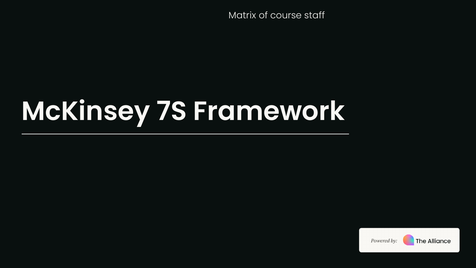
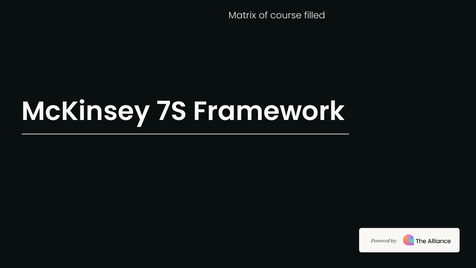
staff: staff -> filled
